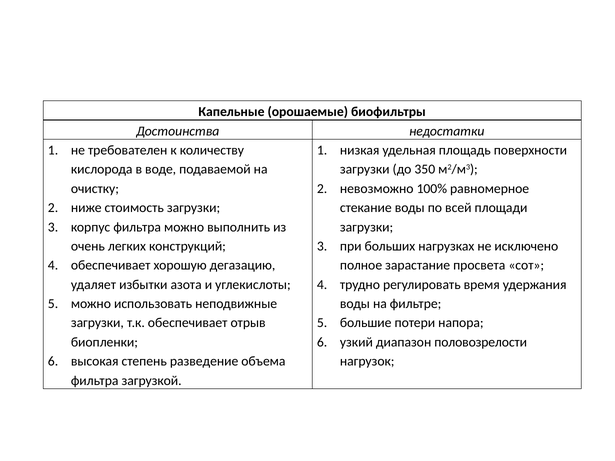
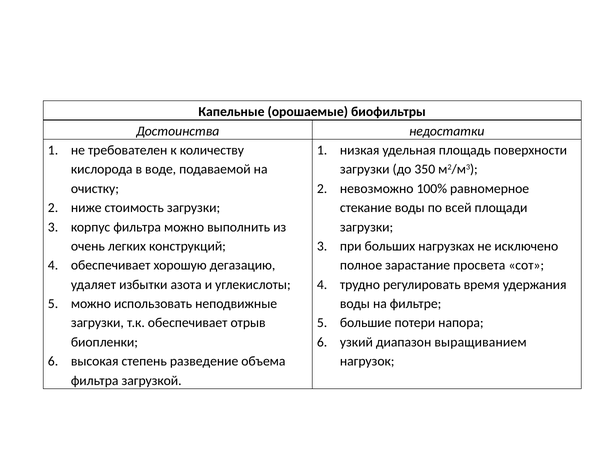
половозрелости: половозрелости -> выращиванием
